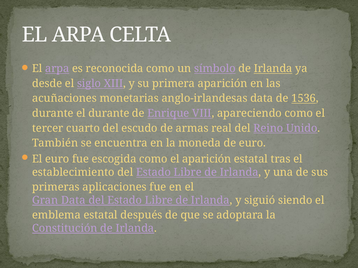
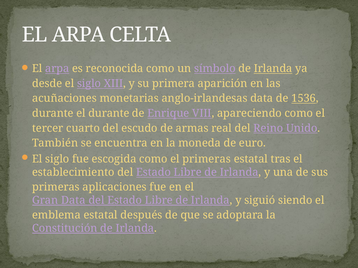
euro at (57, 159): euro -> siglo
el aparición: aparición -> primeras
